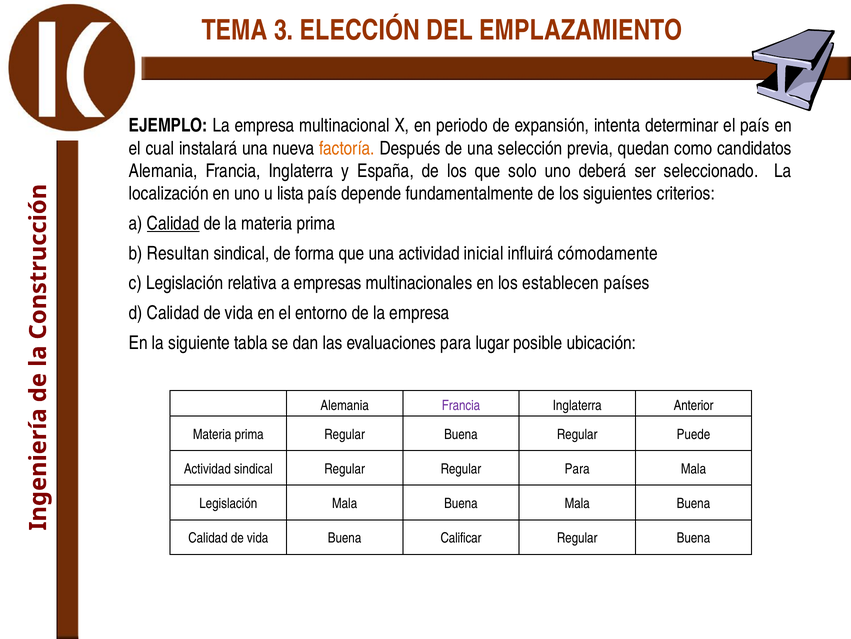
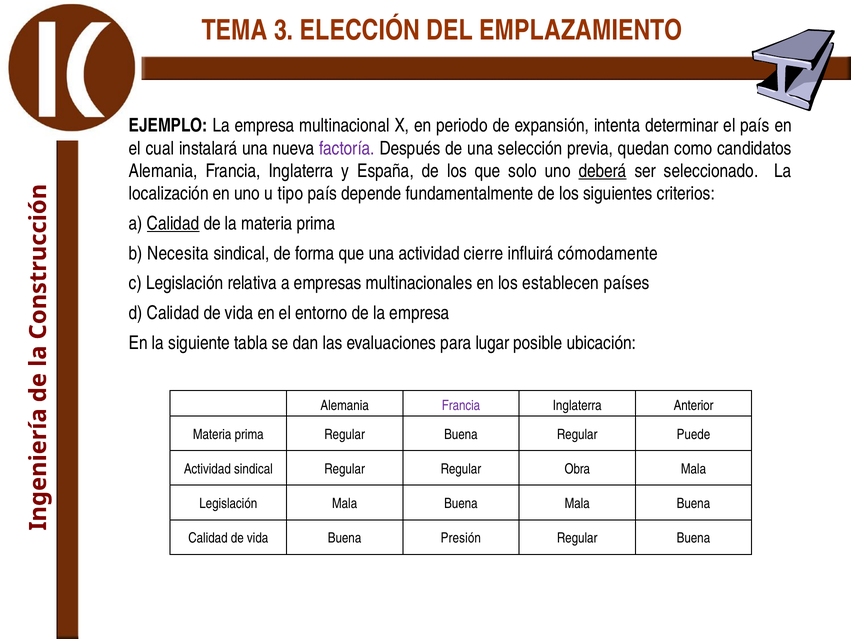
factoría colour: orange -> purple
deberá underline: none -> present
lista: lista -> tipo
Resultan: Resultan -> Necesita
inicial: inicial -> cierre
Regular Para: Para -> Obra
Calificar: Calificar -> Presión
